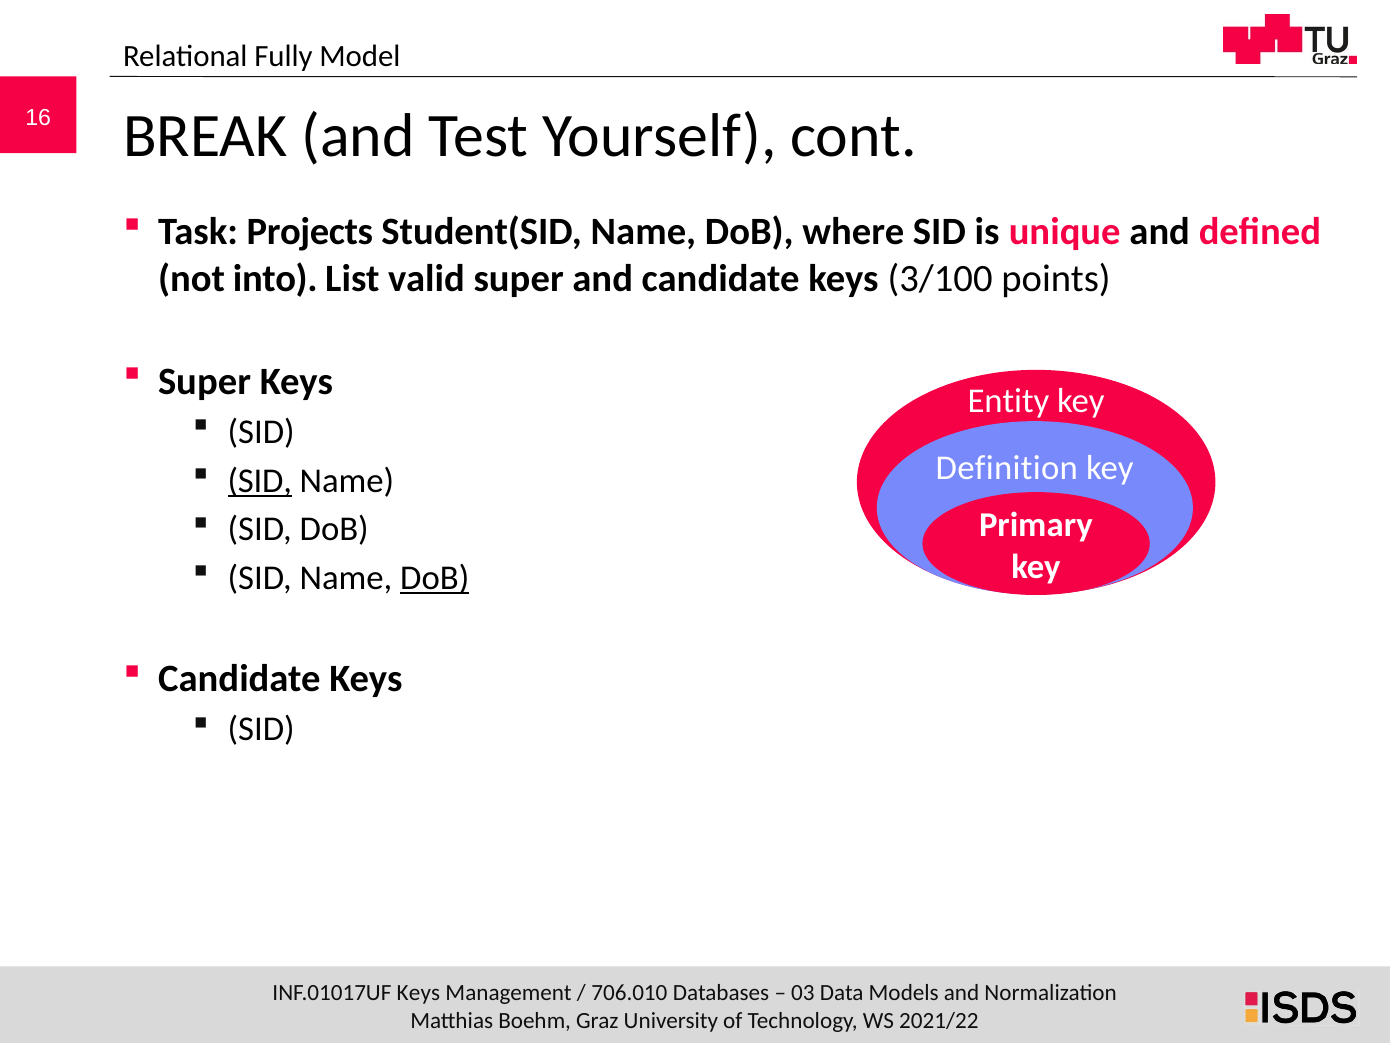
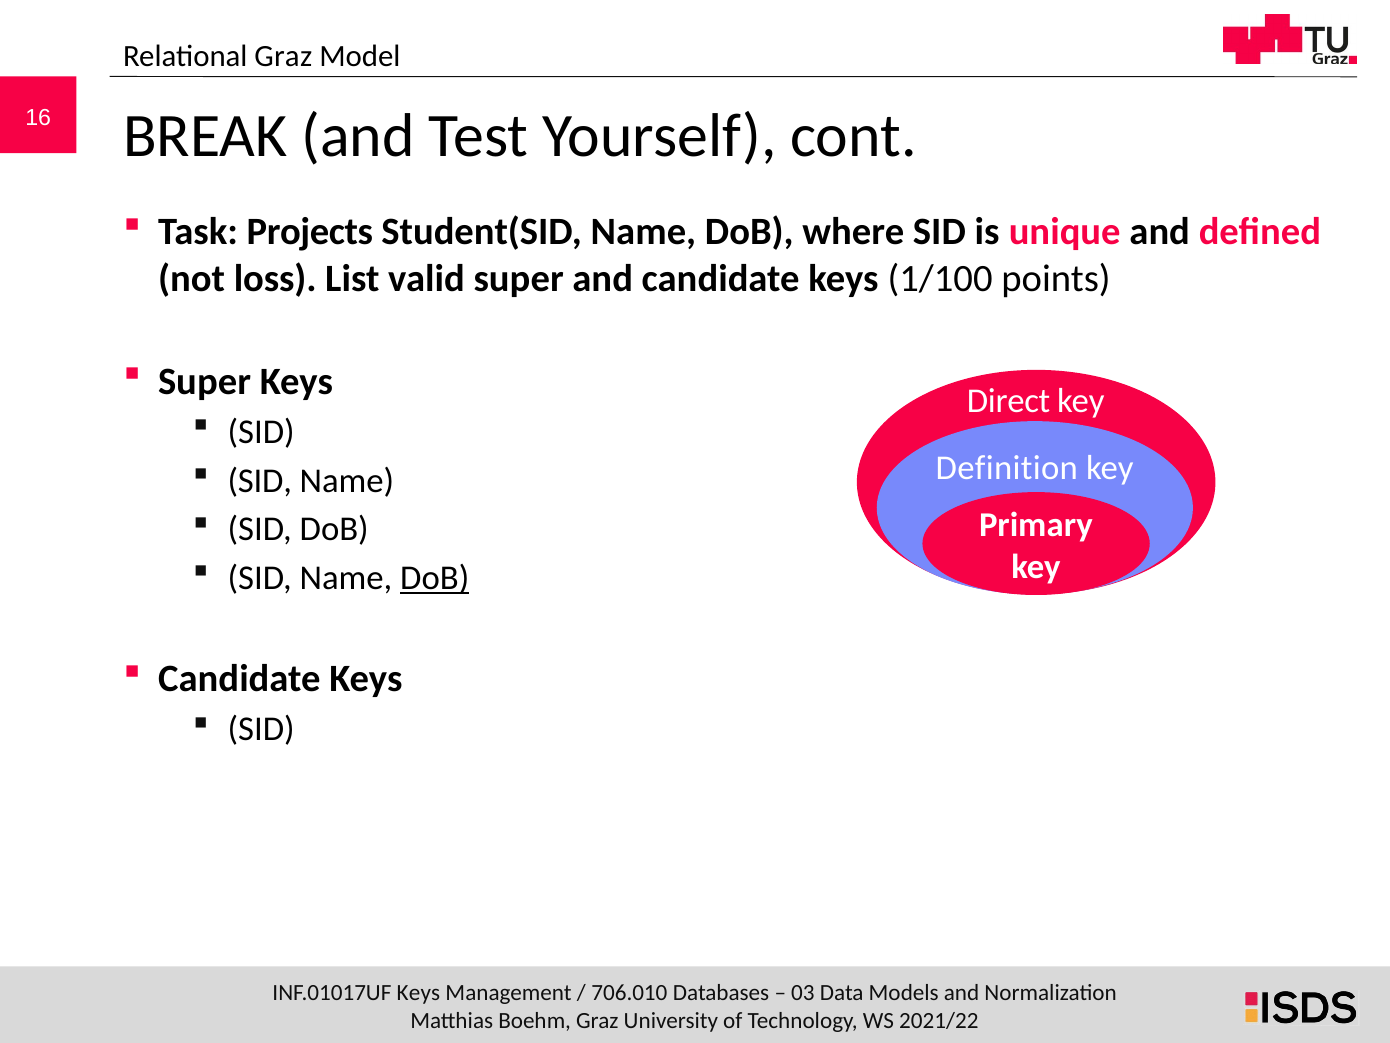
Relational Fully: Fully -> Graz
into: into -> loss
3/100: 3/100 -> 1/100
Entity: Entity -> Direct
SID at (260, 480) underline: present -> none
